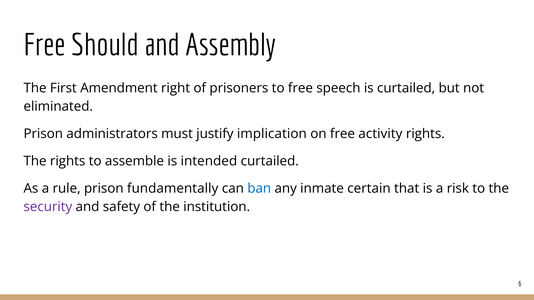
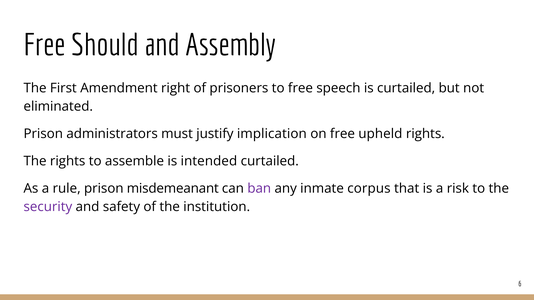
activity: activity -> upheld
fundamentally: fundamentally -> misdemeanant
ban colour: blue -> purple
certain: certain -> corpus
